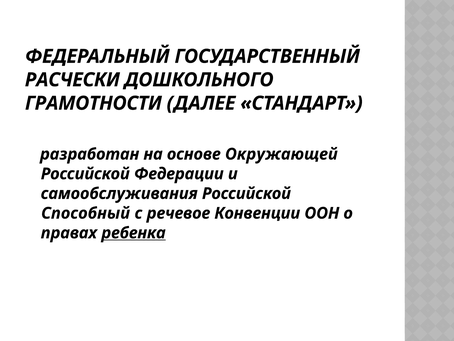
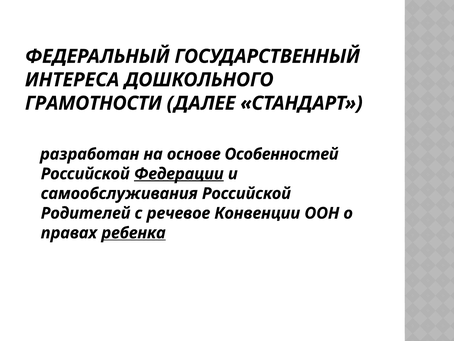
РАСЧЕСКИ: РАСЧЕСКИ -> ИНТЕРЕСА
Окружающей: Окружающей -> Особенностей
Федерации underline: none -> present
Способный: Способный -> Родителей
